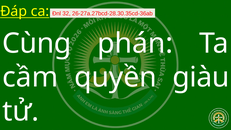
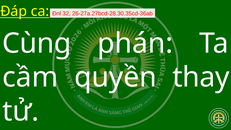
giàu: giàu -> thay
